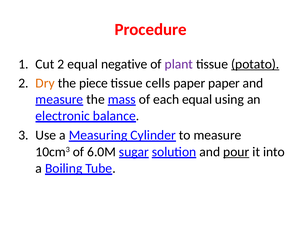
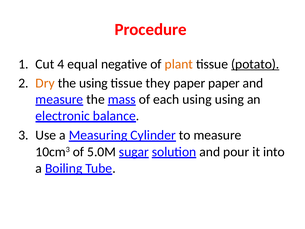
Cut 2: 2 -> 4
plant colour: purple -> orange
the piece: piece -> using
cells: cells -> they
each equal: equal -> using
6.0M: 6.0M -> 5.0M
pour underline: present -> none
